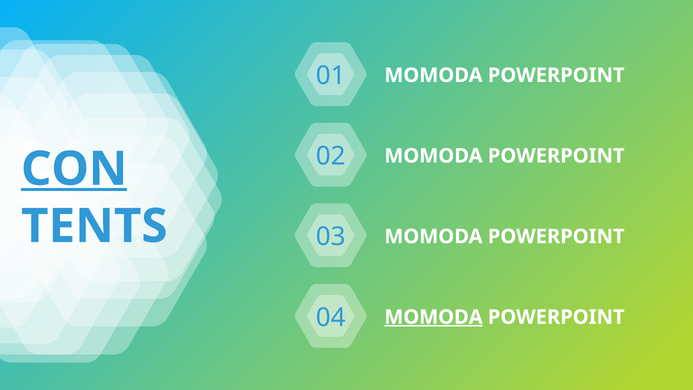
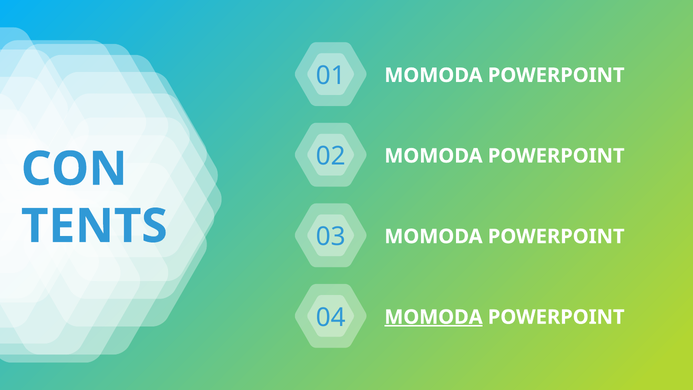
CON underline: present -> none
